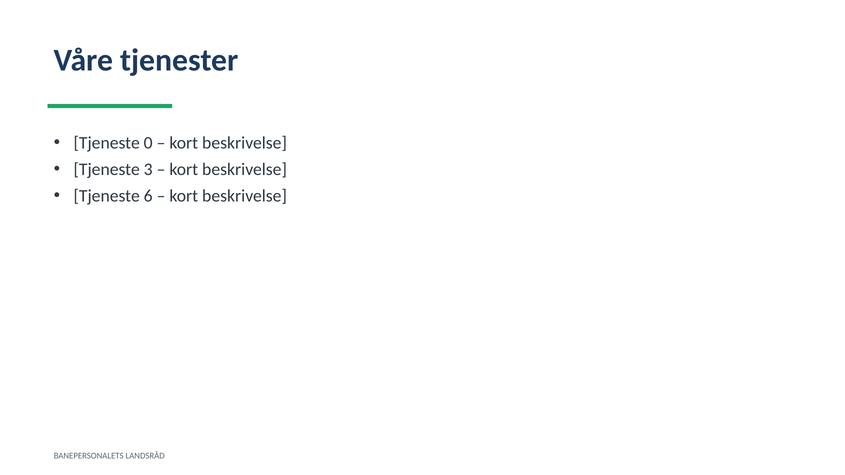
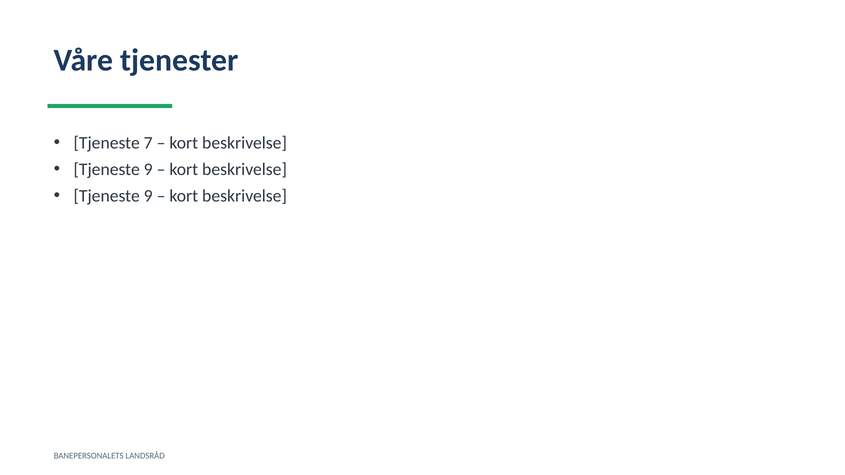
0: 0 -> 7
3 at (148, 170): 3 -> 9
6 at (148, 196): 6 -> 9
